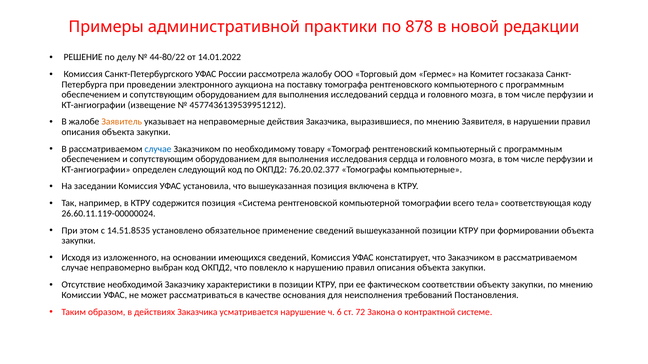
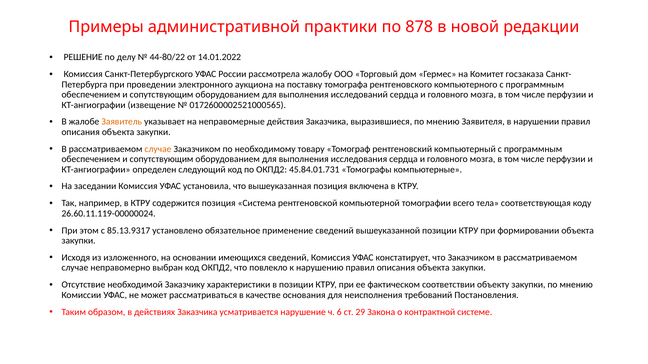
4577436139539951212: 4577436139539951212 -> 0172600002521000565
случае at (158, 149) colour: blue -> orange
76.20.02.377: 76.20.02.377 -> 45.84.01.731
14.51.8535: 14.51.8535 -> 85.13.9317
72: 72 -> 29
